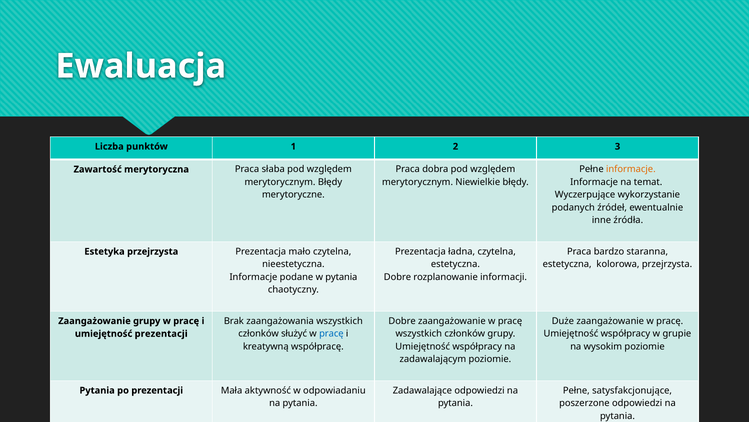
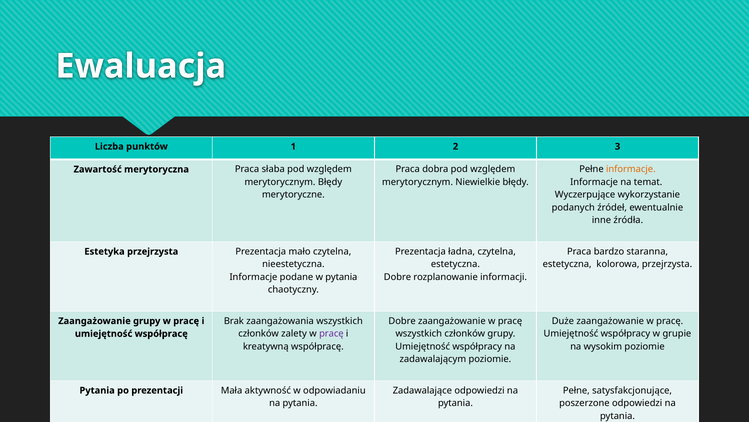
służyć: służyć -> zalety
pracę at (331, 333) colour: blue -> purple
umiejętność prezentacji: prezentacji -> współpracę
